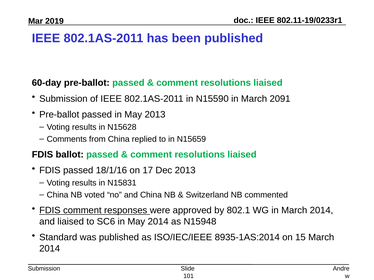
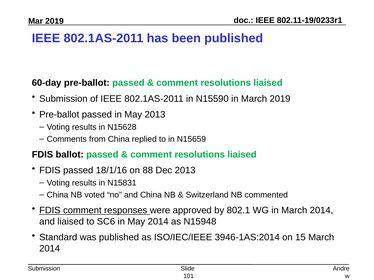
March 2091: 2091 -> 2019
17: 17 -> 88
8935-1AS:2014: 8935-1AS:2014 -> 3946-1AS:2014
